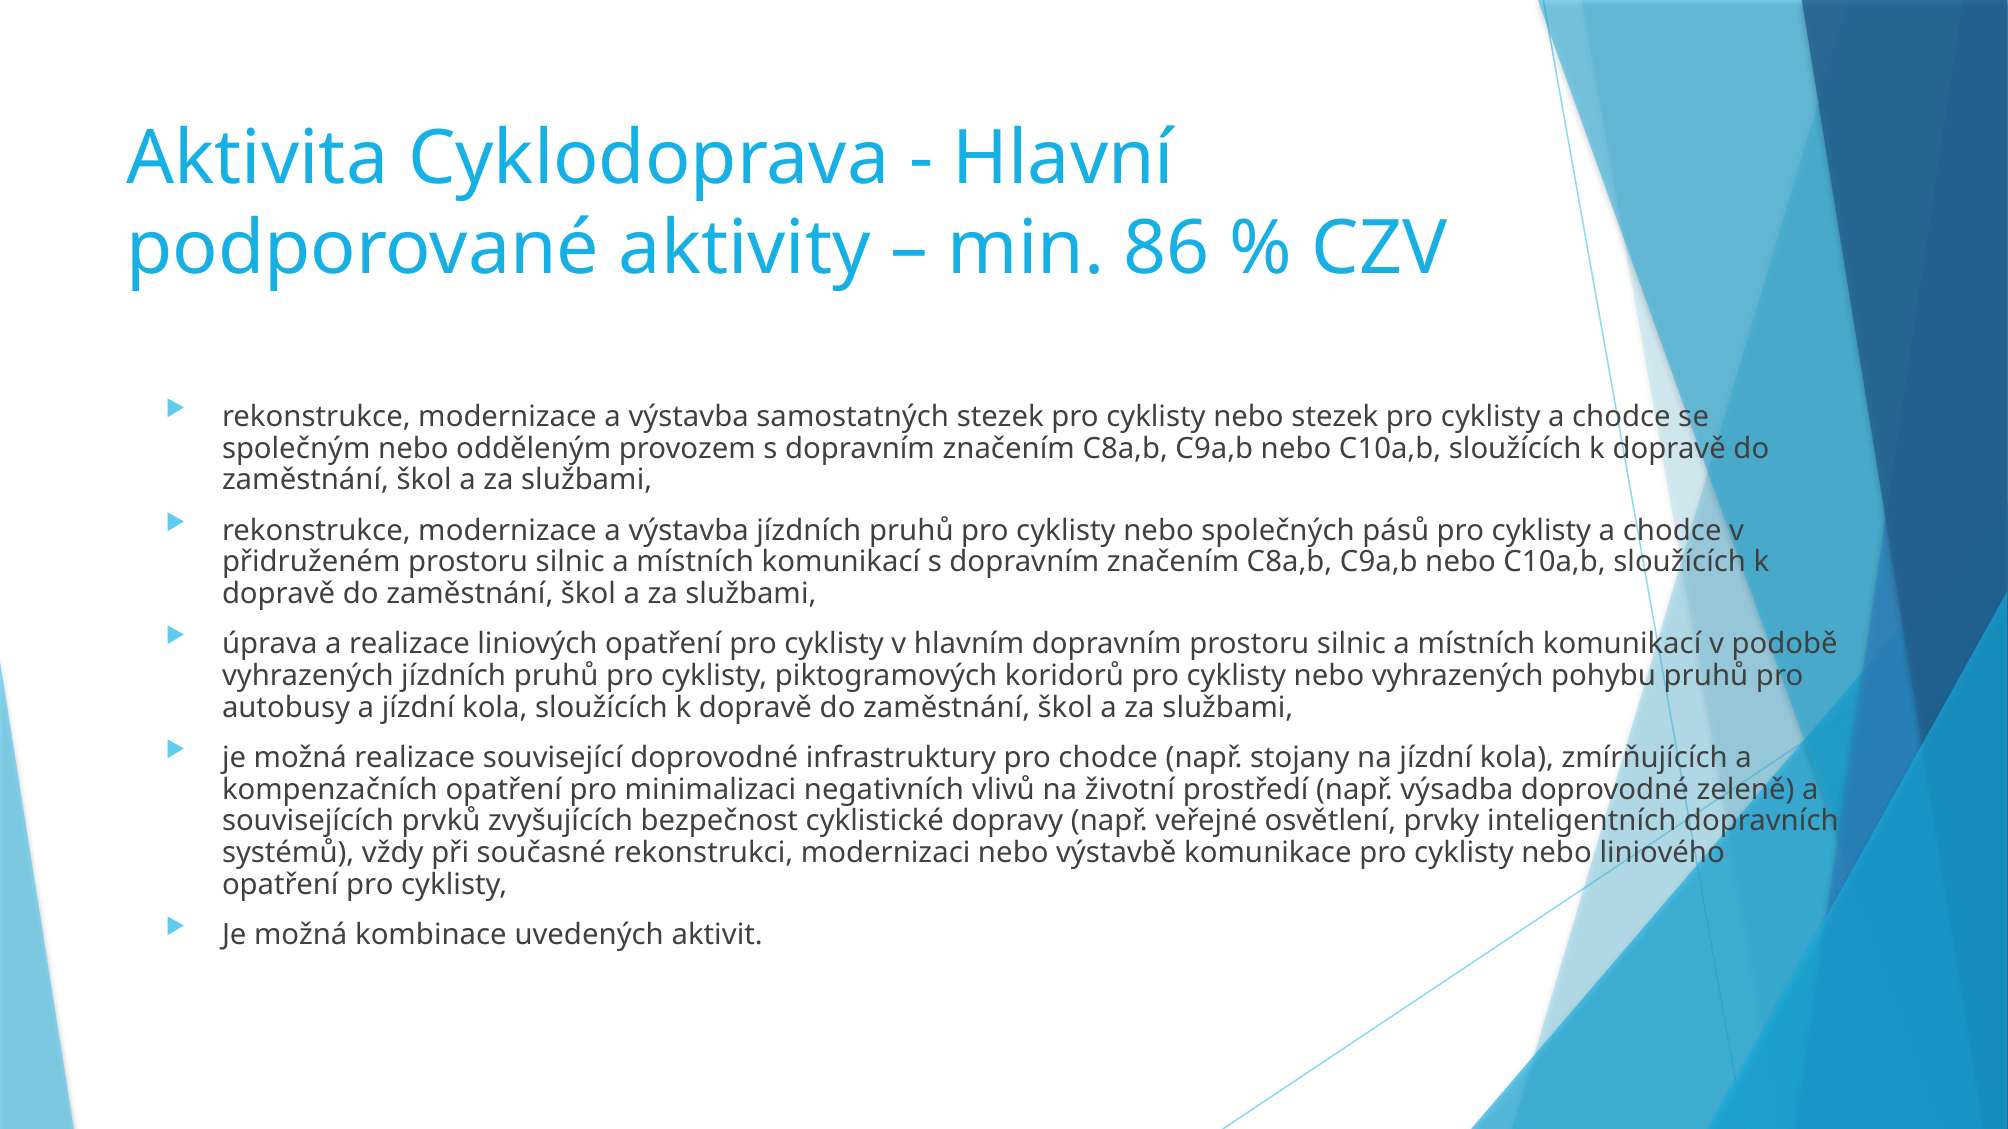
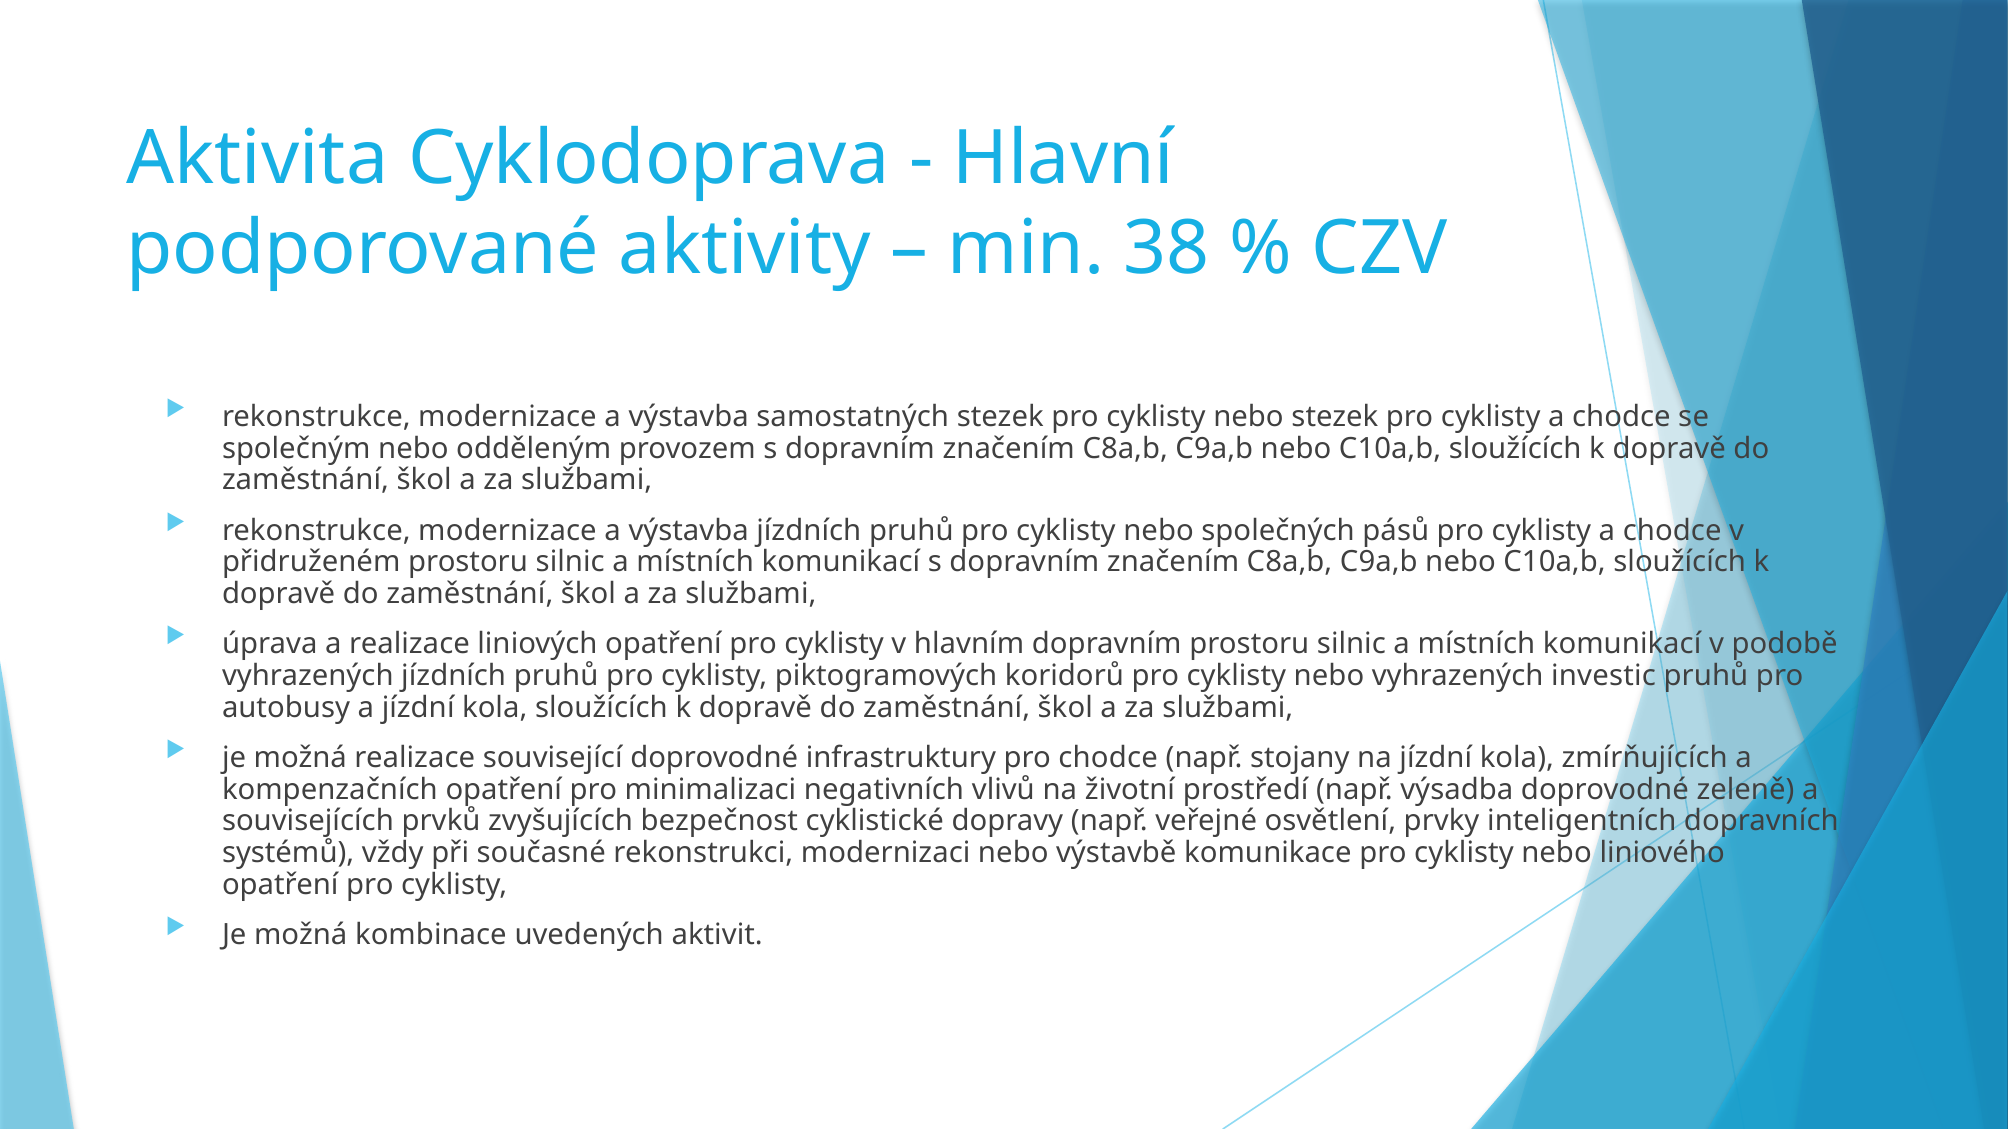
86: 86 -> 38
pohybu: pohybu -> investic
